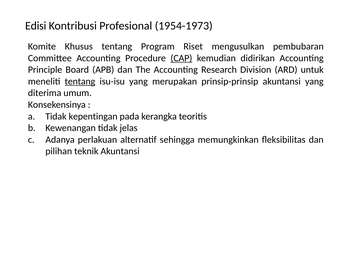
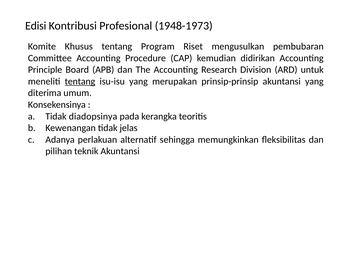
1954-1973: 1954-1973 -> 1948-1973
CAP underline: present -> none
kepentingan: kepentingan -> diadopsinya
